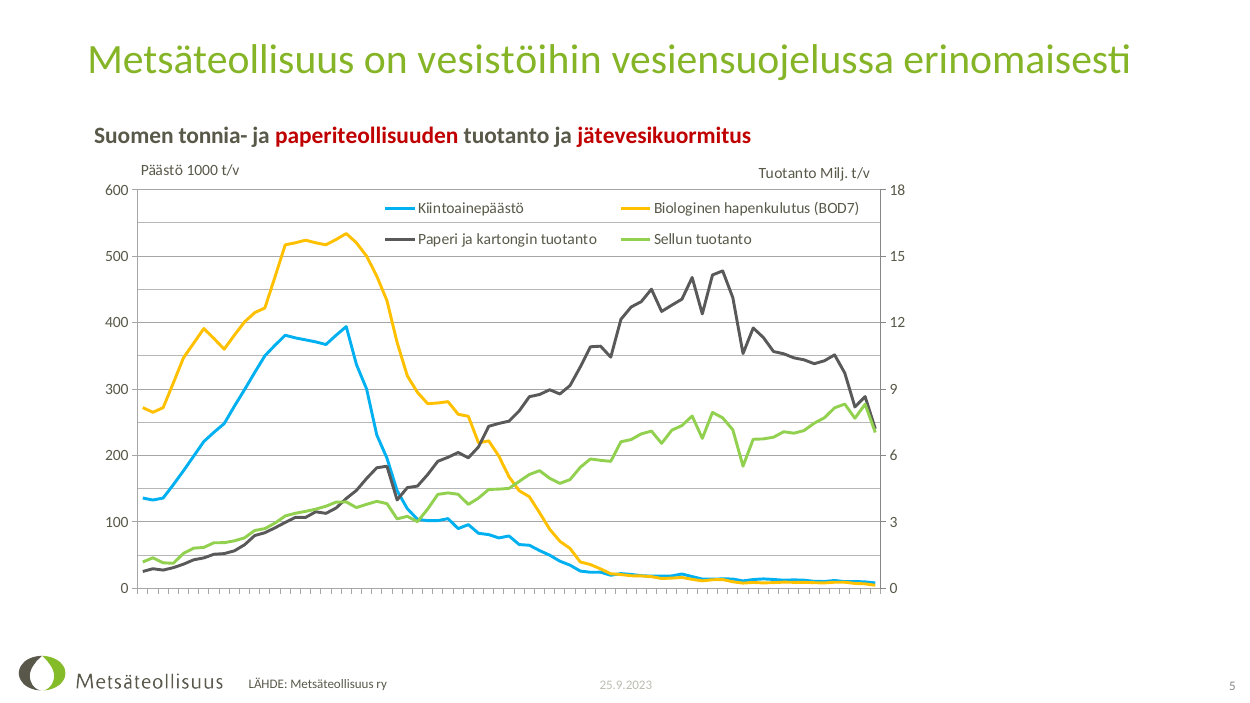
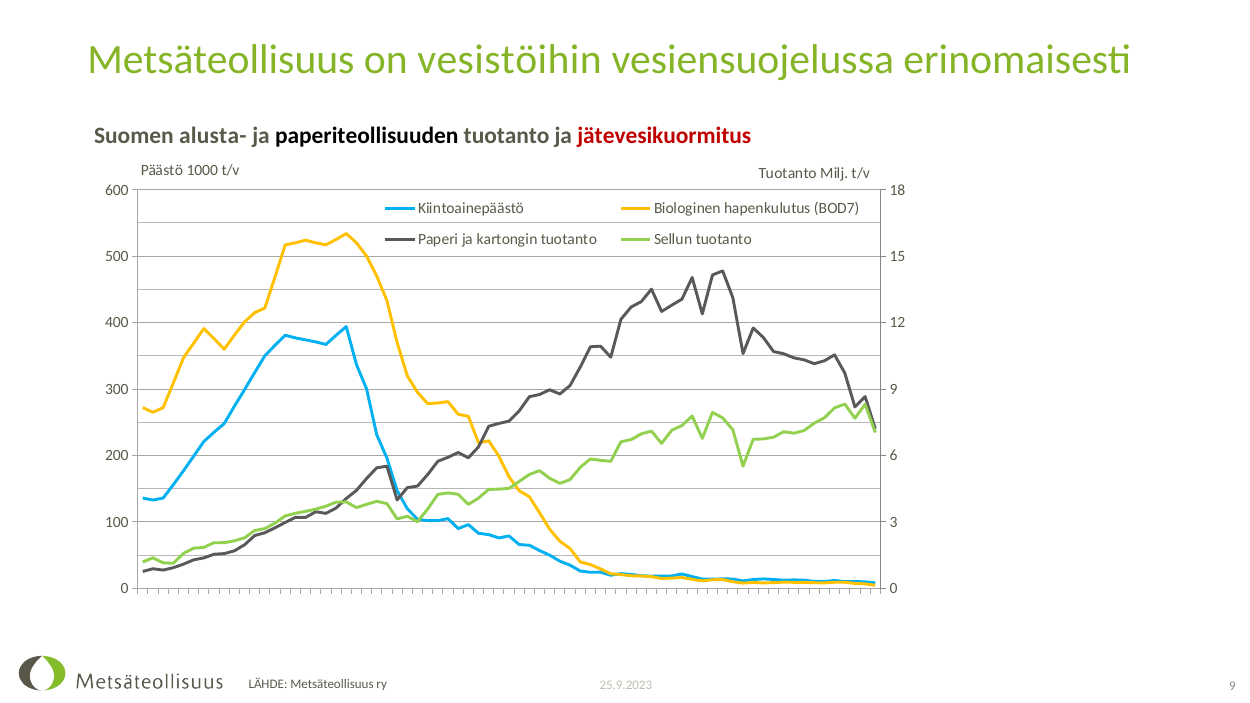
tonnia-: tonnia- -> alusta-
paperiteollisuuden colour: red -> black
5 at (1233, 686): 5 -> 9
